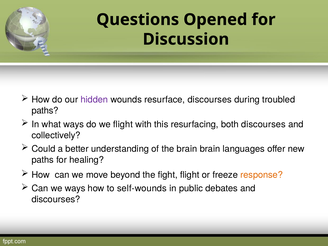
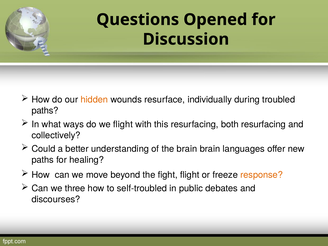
hidden colour: purple -> orange
resurface discourses: discourses -> individually
both discourses: discourses -> resurfacing
we ways: ways -> three
self-wounds: self-wounds -> self-troubled
